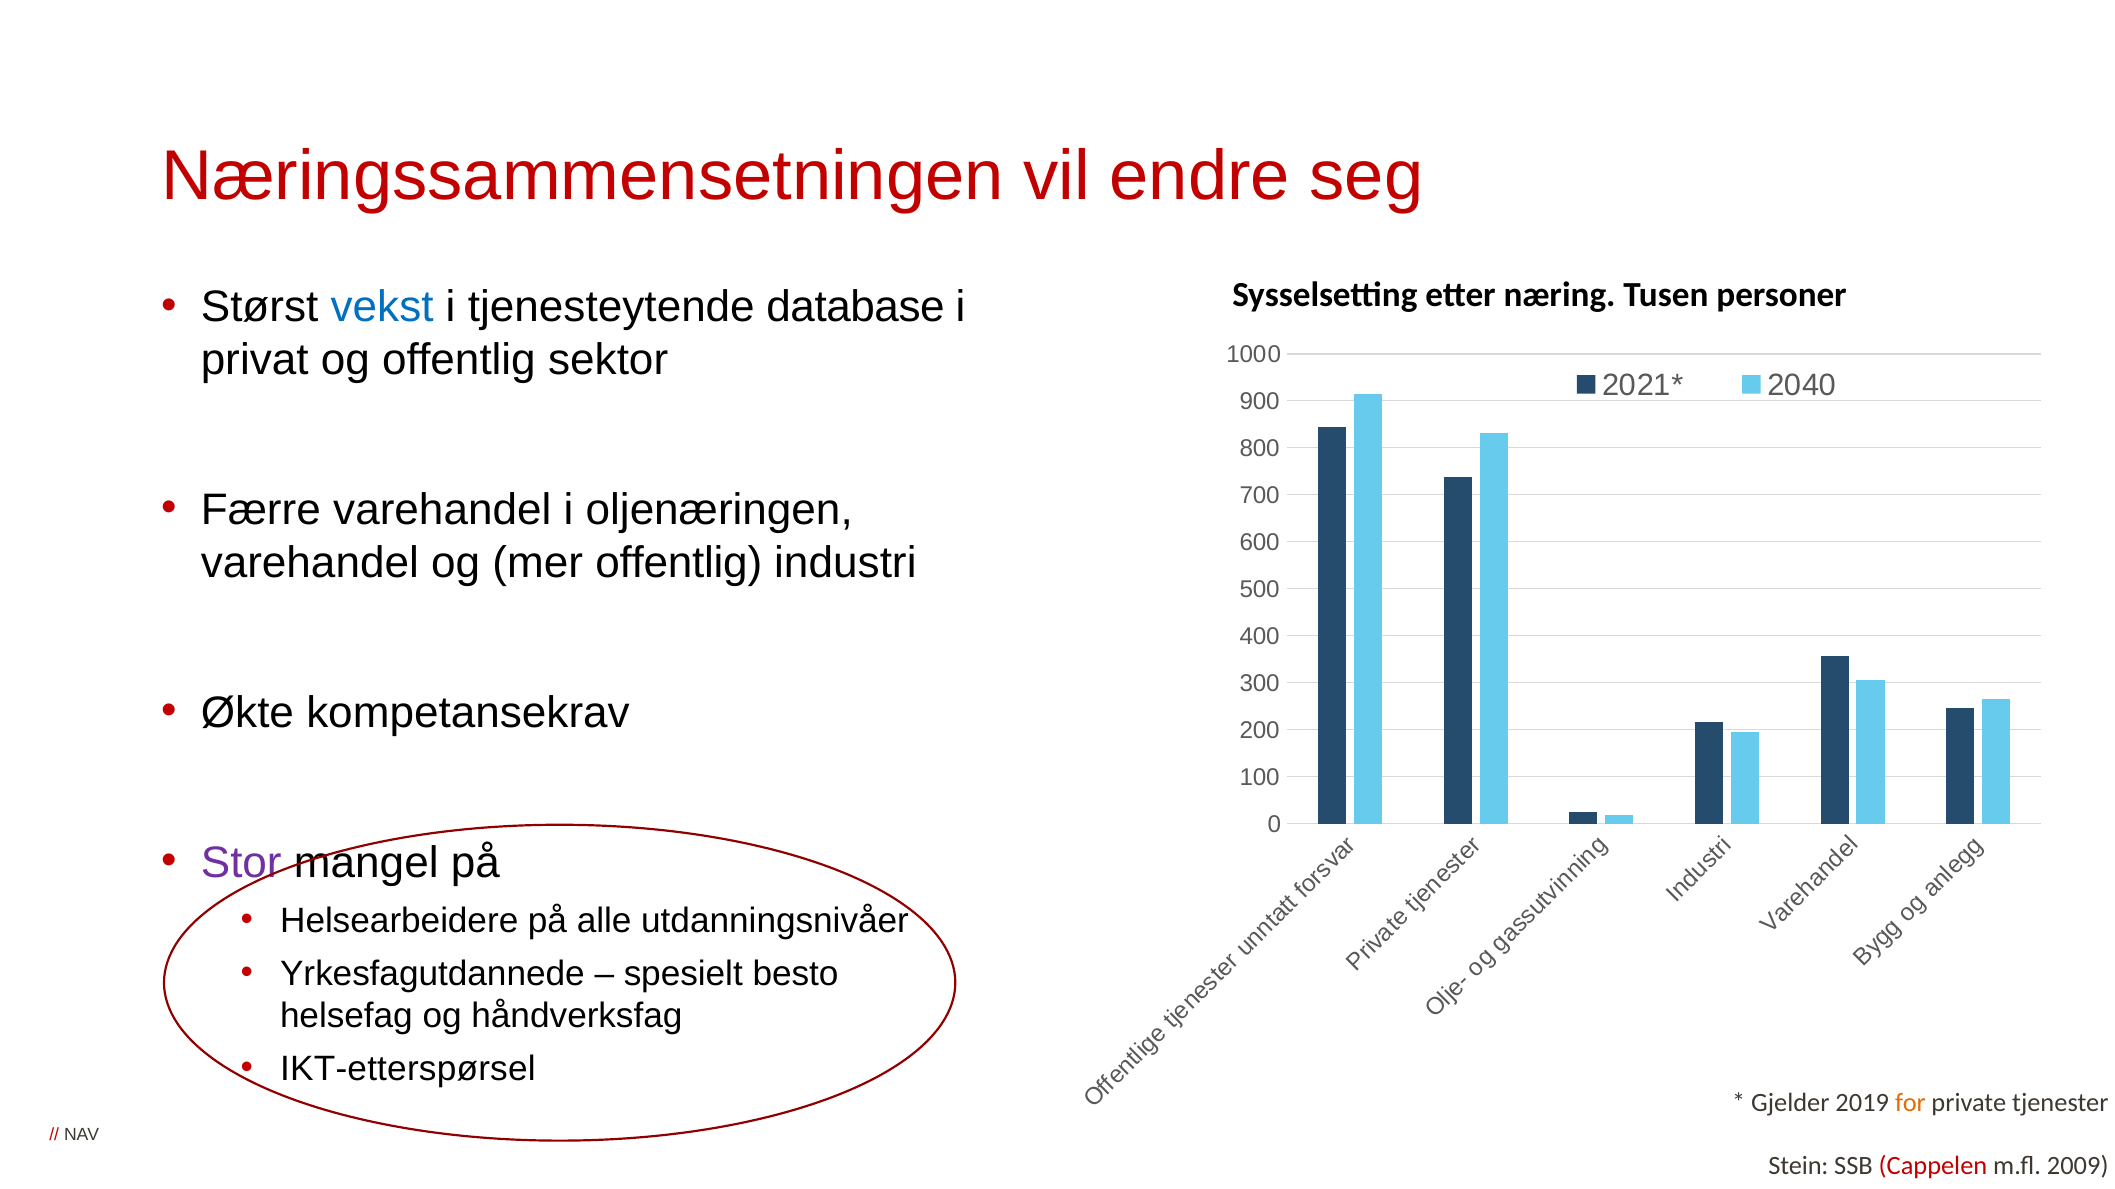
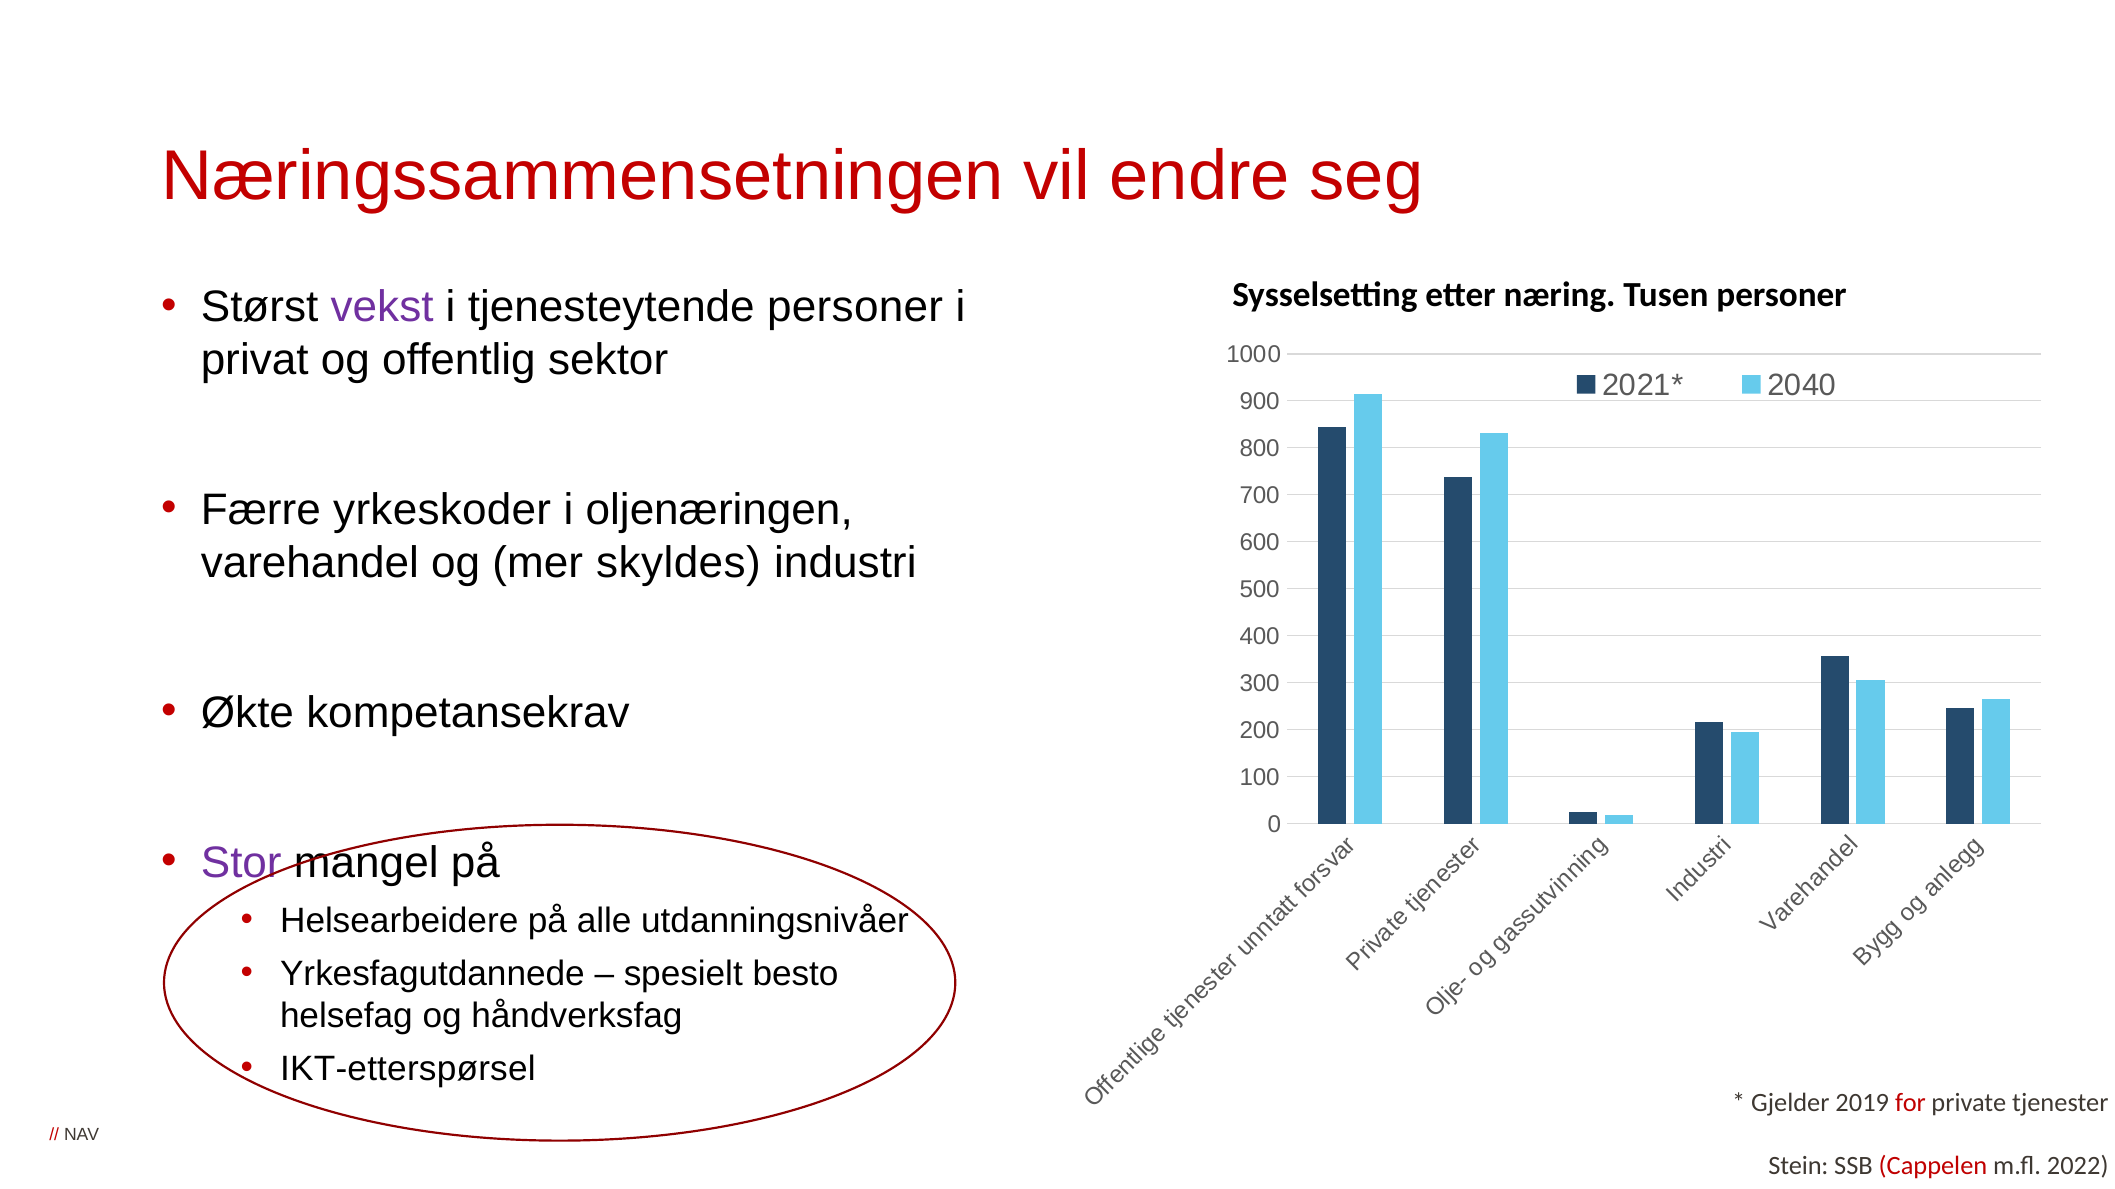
vekst colour: blue -> purple
tjenesteytende database: database -> personer
Færre varehandel: varehandel -> yrkeskoder
mer offentlig: offentlig -> skyldes
for colour: orange -> red
2009: 2009 -> 2022
